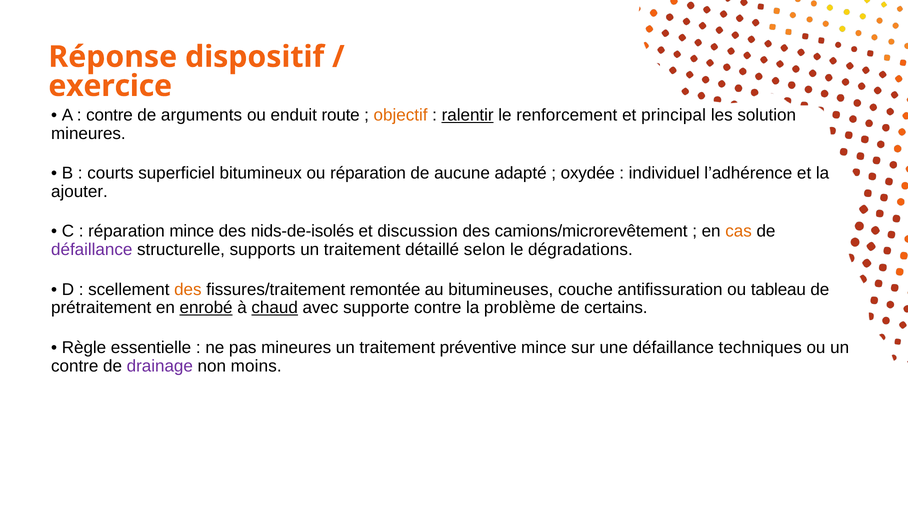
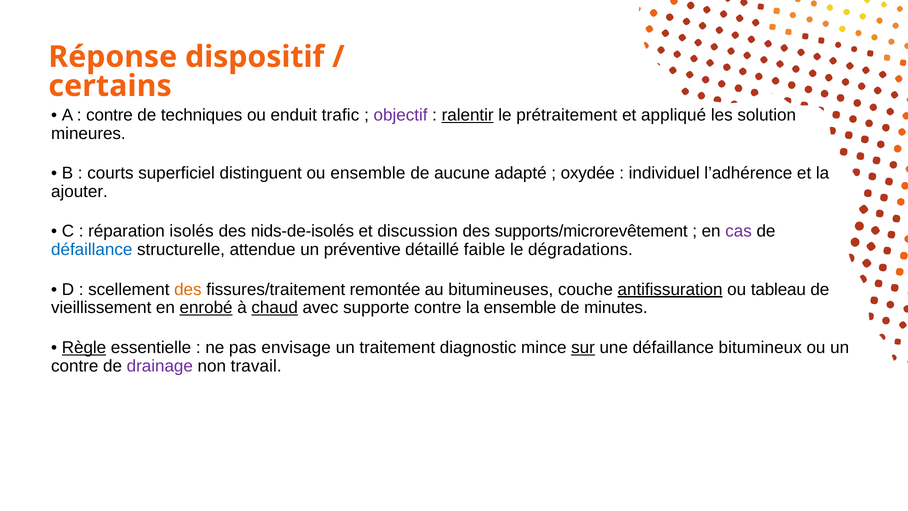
exercice: exercice -> certains
arguments: arguments -> techniques
route: route -> trafic
objectif colour: orange -> purple
renforcement: renforcement -> prétraitement
principal: principal -> appliqué
bitumineux: bitumineux -> distinguent
ou réparation: réparation -> ensemble
réparation mince: mince -> isolés
camions/microrevêtement: camions/microrevêtement -> supports/microrevêtement
cas colour: orange -> purple
défaillance at (92, 250) colour: purple -> blue
supports: supports -> attendue
traitement at (362, 250): traitement -> préventive
selon: selon -> faible
antifissuration underline: none -> present
prétraitement: prétraitement -> vieillissement
la problème: problème -> ensemble
certains: certains -> minutes
Règle underline: none -> present
pas mineures: mineures -> envisage
préventive: préventive -> diagnostic
sur underline: none -> present
techniques: techniques -> bitumineux
moins: moins -> travail
